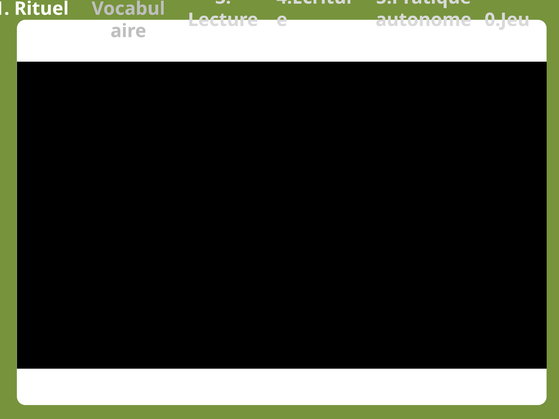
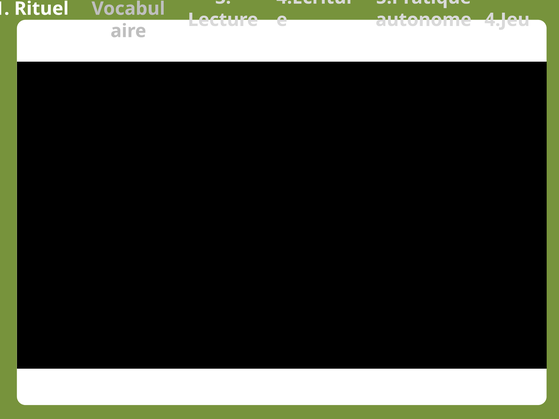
0.Jeu: 0.Jeu -> 4.Jeu
